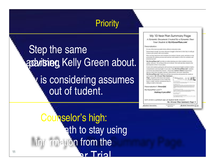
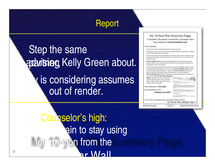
Priority: Priority -> Report
tudent: tudent -> render
Path: Path -> Gain
Trial: Trial -> Wall
